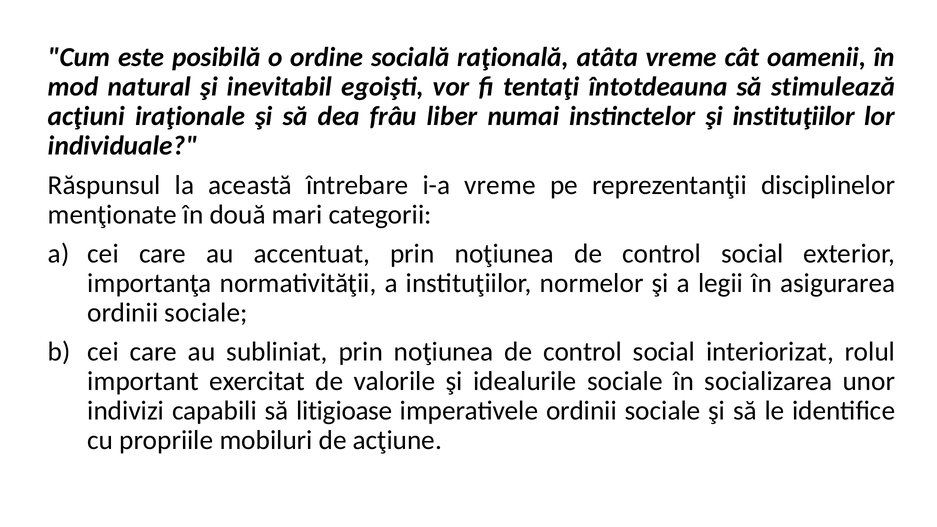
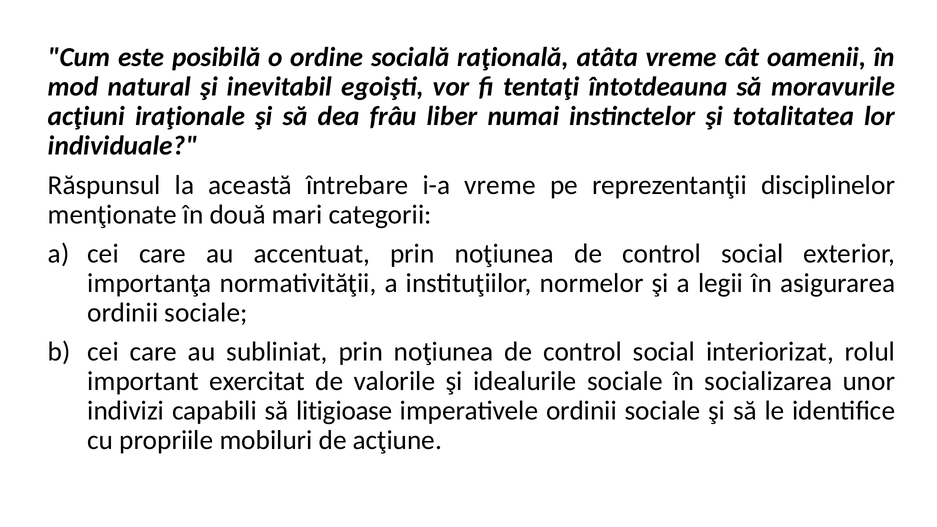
stimulează: stimulează -> moravurile
şi instituţiilor: instituţiilor -> totalitatea
